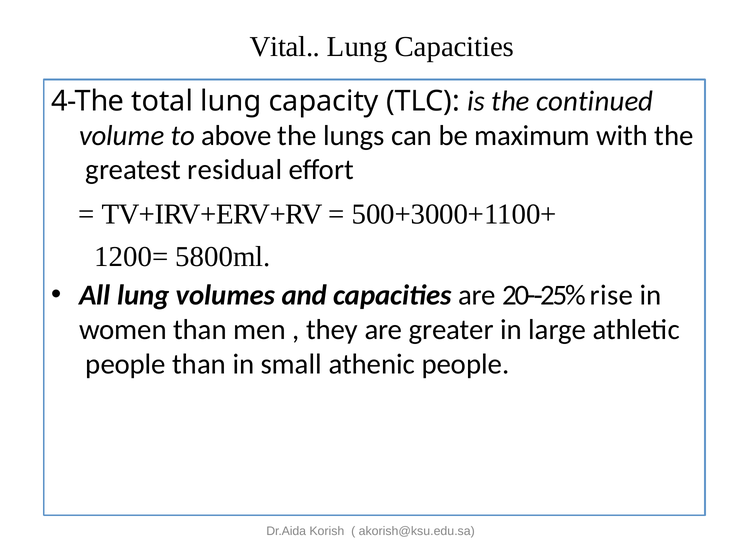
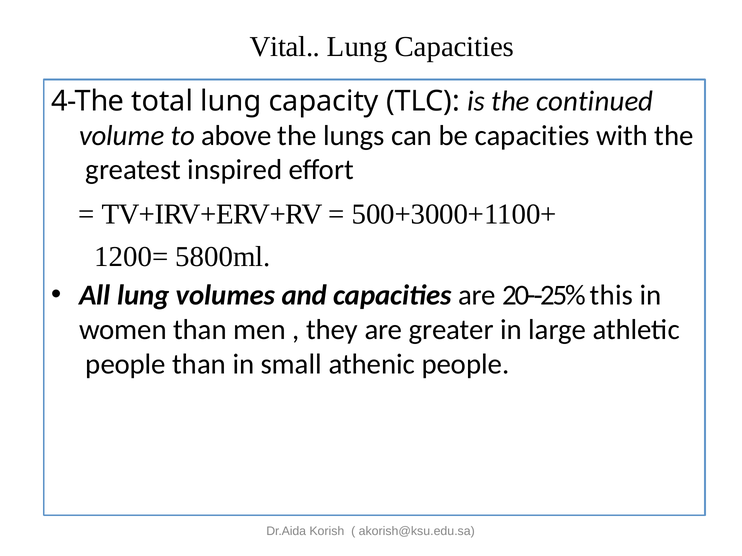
be maximum: maximum -> capacities
residual: residual -> inspired
rise: rise -> this
